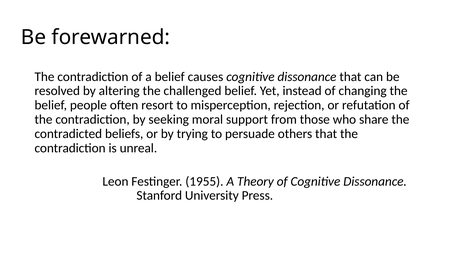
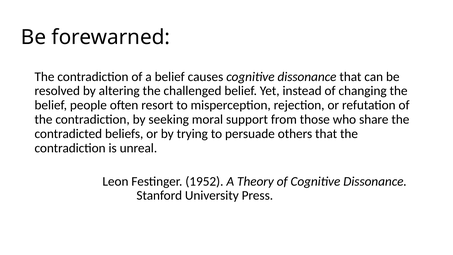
1955: 1955 -> 1952
